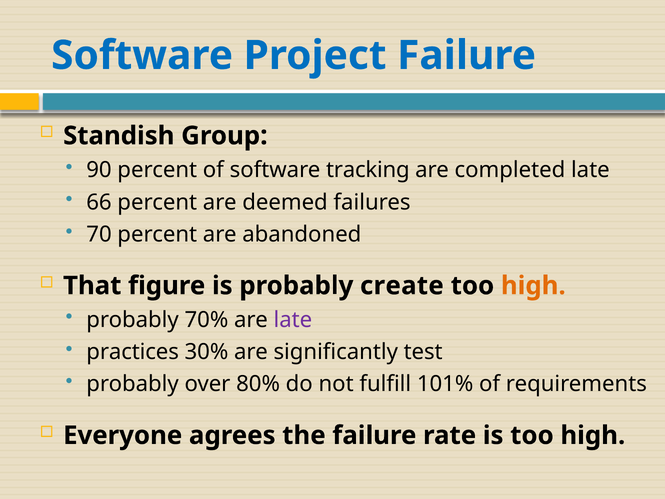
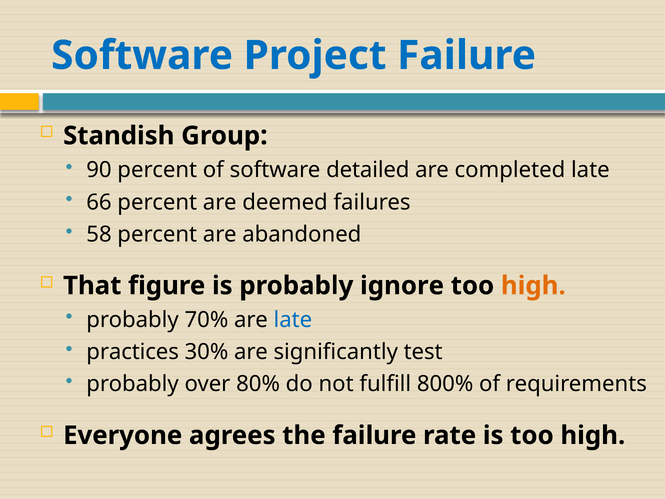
tracking: tracking -> detailed
70: 70 -> 58
create: create -> ignore
late at (293, 320) colour: purple -> blue
101%: 101% -> 800%
